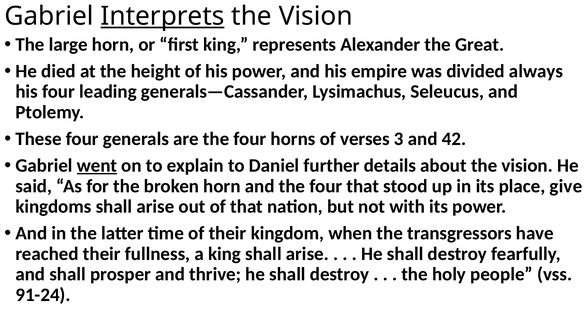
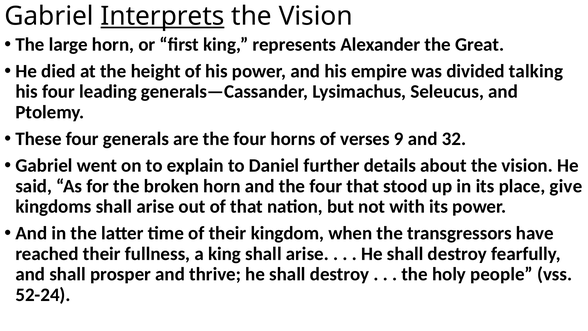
always: always -> talking
3: 3 -> 9
42: 42 -> 32
went underline: present -> none
91-24: 91-24 -> 52-24
